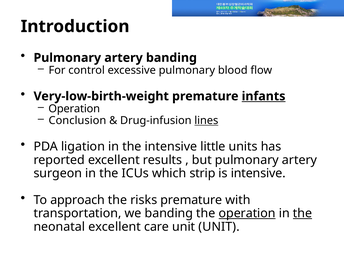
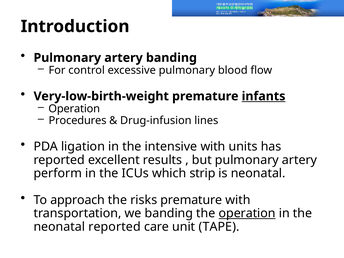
Conclusion: Conclusion -> Procedures
lines underline: present -> none
intensive little: little -> with
surgeon: surgeon -> perform
is intensive: intensive -> neonatal
the at (302, 213) underline: present -> none
neonatal excellent: excellent -> reported
unit UNIT: UNIT -> TAPE
